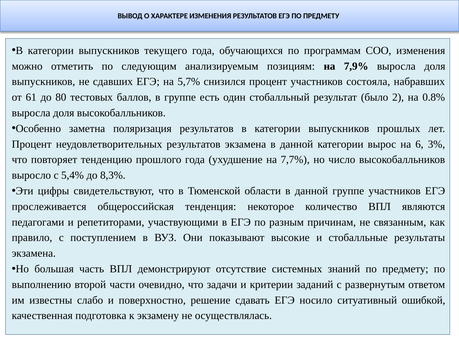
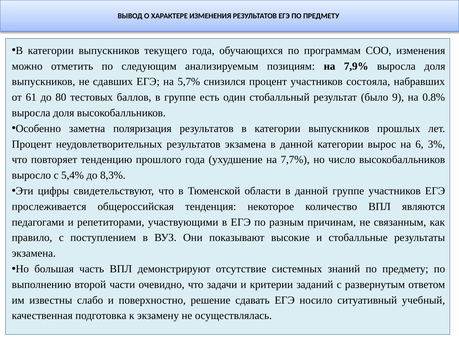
2: 2 -> 9
ошибкой: ошибкой -> учебный
